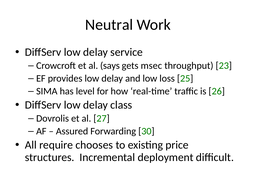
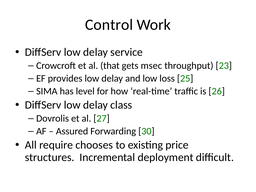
Neutral: Neutral -> Control
says: says -> that
